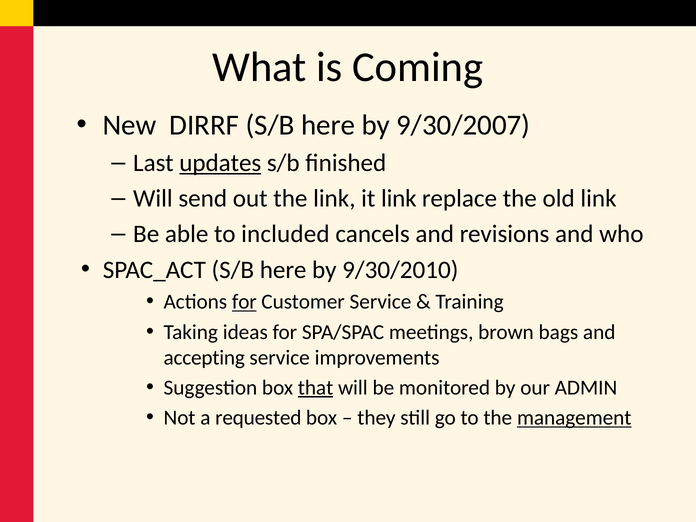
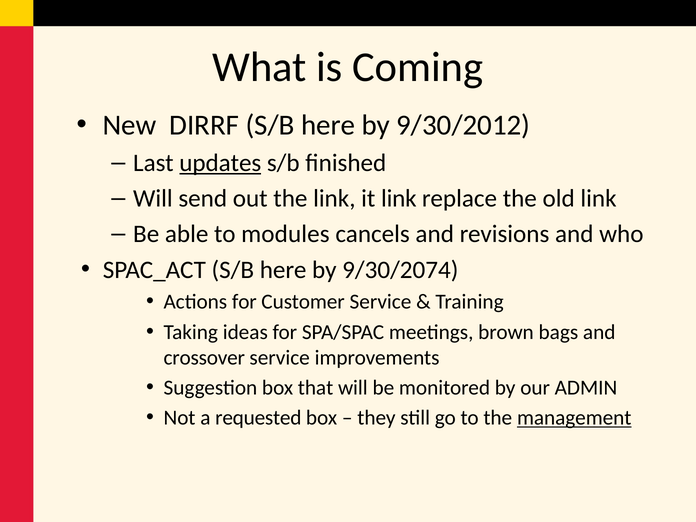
9/30/2007: 9/30/2007 -> 9/30/2012
included: included -> modules
9/30/2010: 9/30/2010 -> 9/30/2074
for at (244, 302) underline: present -> none
accepting: accepting -> crossover
that underline: present -> none
